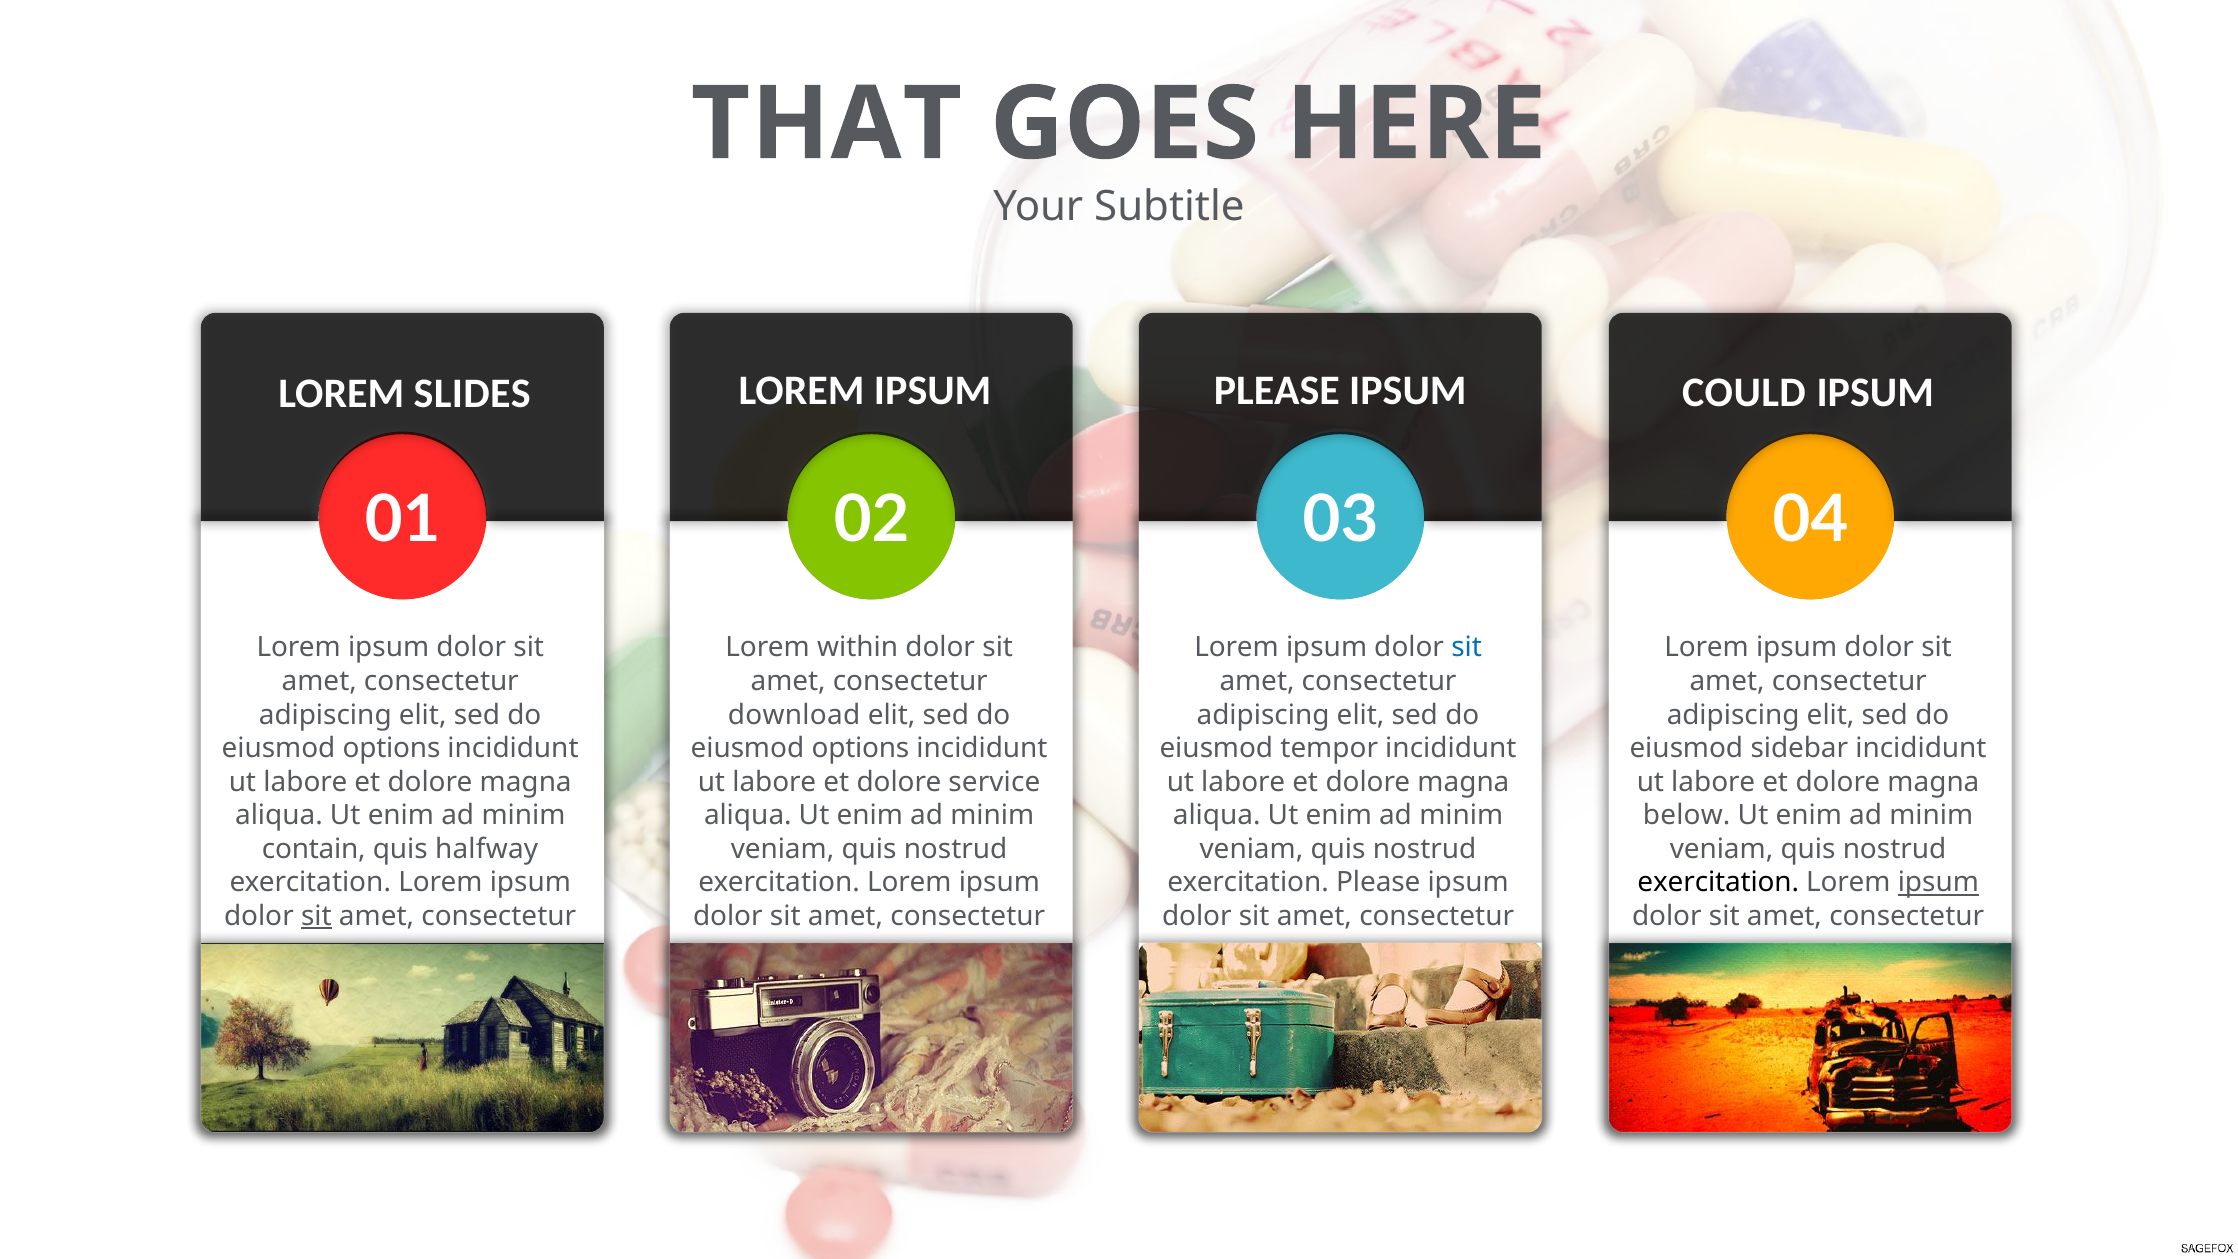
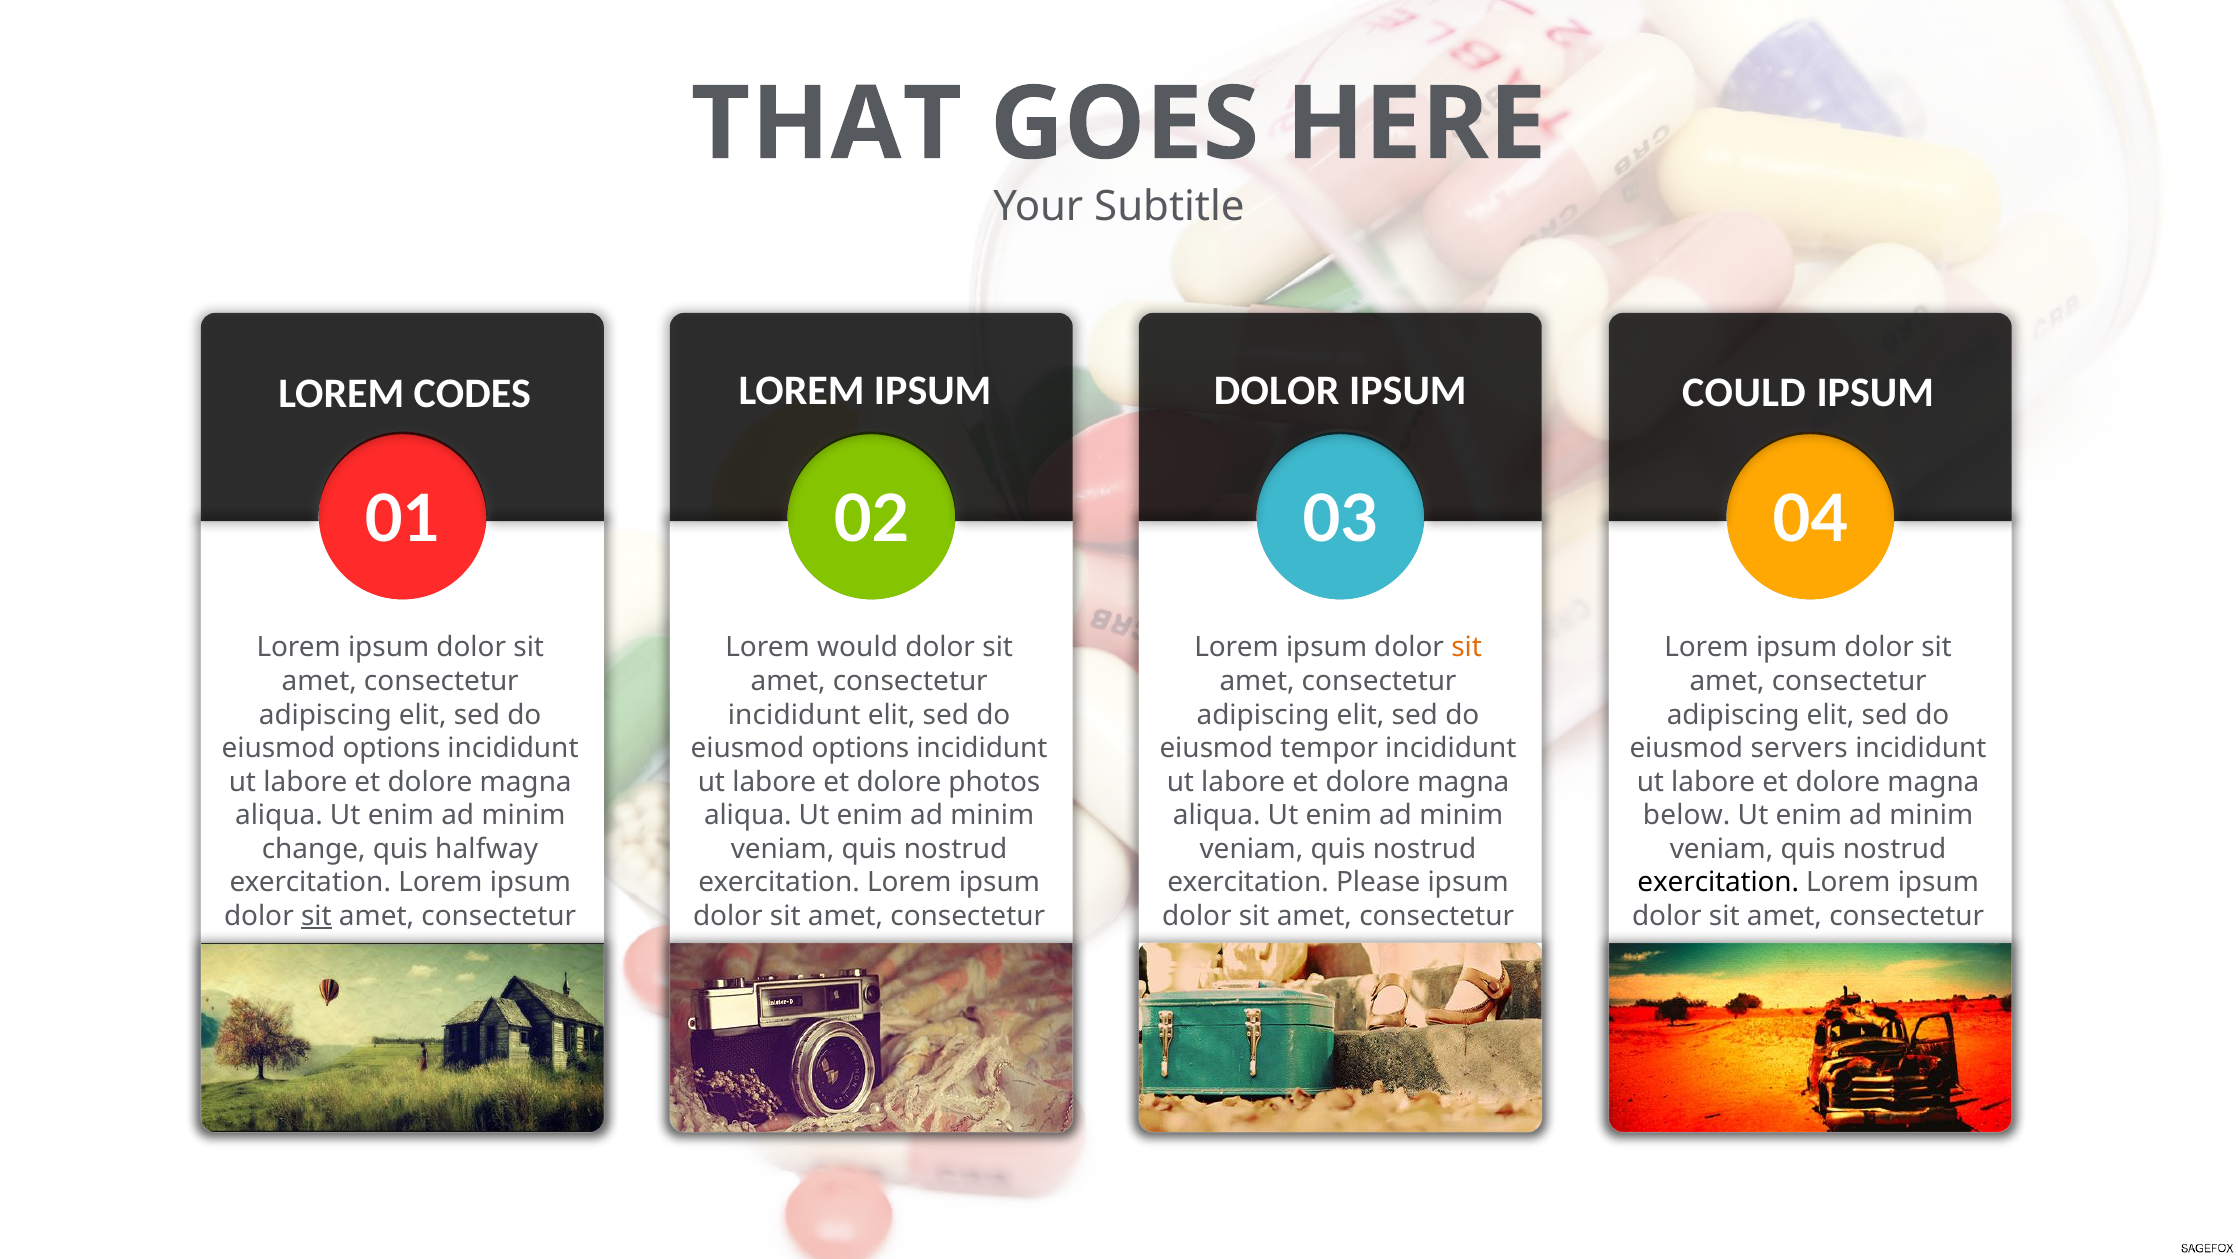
PLEASE at (1277, 390): PLEASE -> DOLOR
SLIDES: SLIDES -> CODES
within: within -> would
sit at (1467, 648) colour: blue -> orange
download at (794, 715): download -> incididunt
sidebar: sidebar -> servers
service: service -> photos
contain: contain -> change
ipsum at (1938, 883) underline: present -> none
